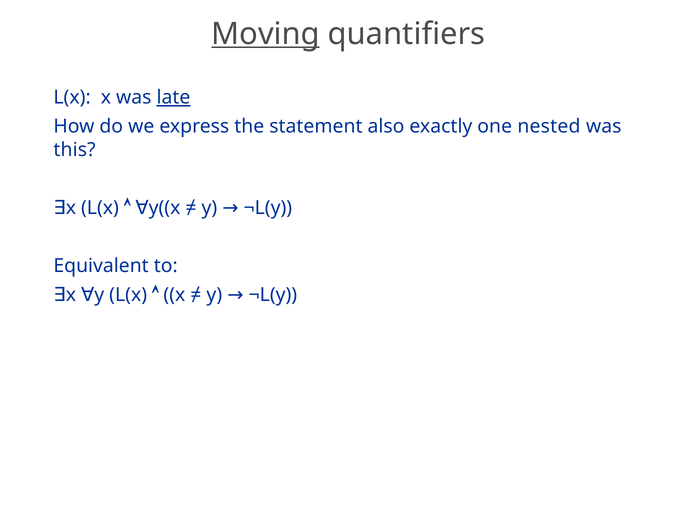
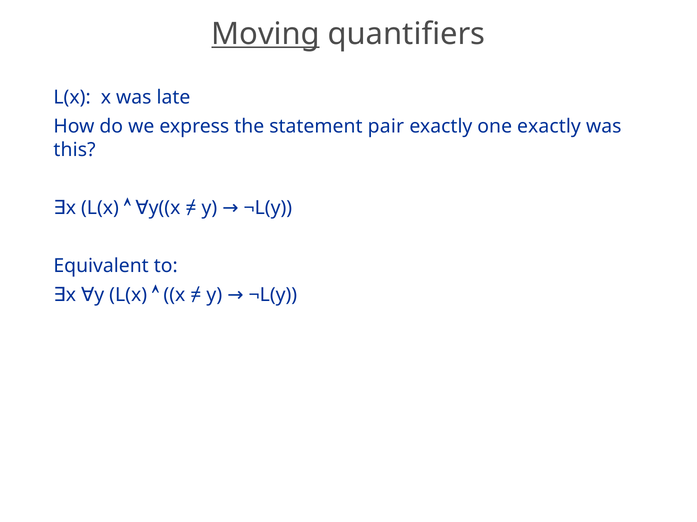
late underline: present -> none
also: also -> pair
one nested: nested -> exactly
